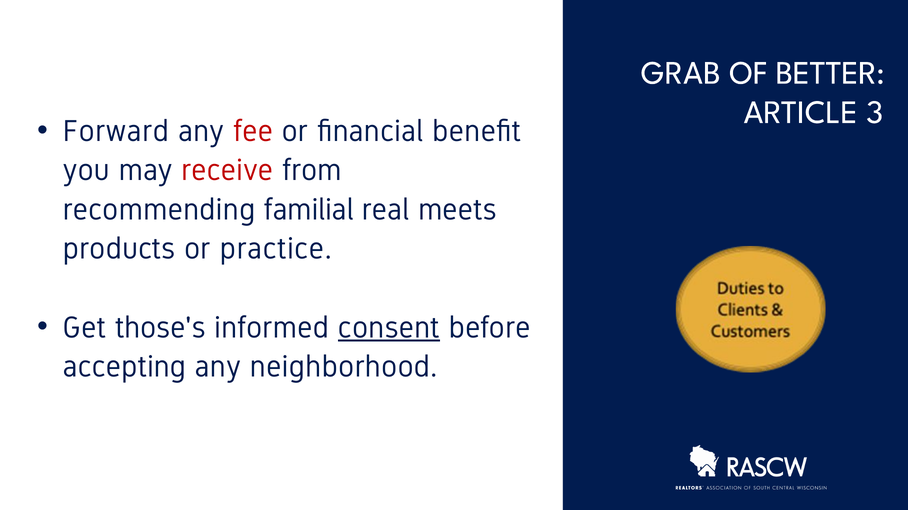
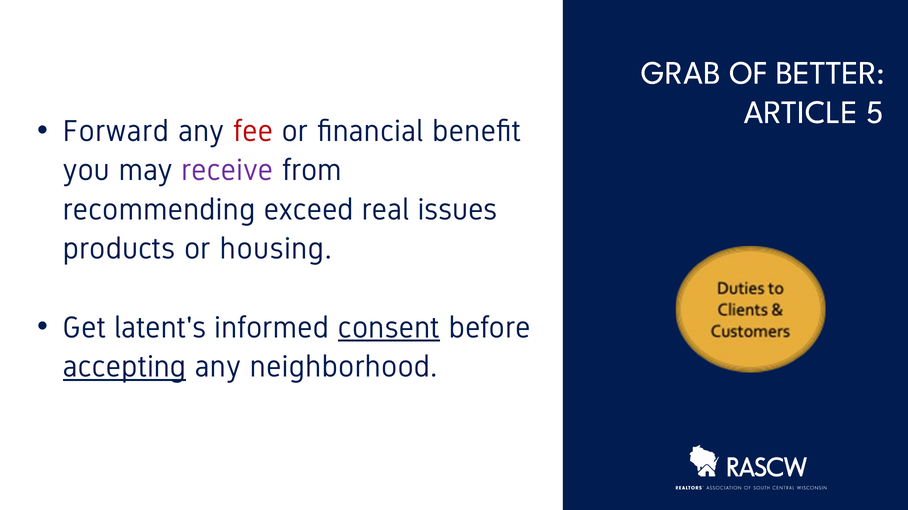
3: 3 -> 5
receive colour: red -> purple
familial: familial -> exceed
meets: meets -> issues
practice: practice -> housing
those's: those's -> latent's
accepting underline: none -> present
